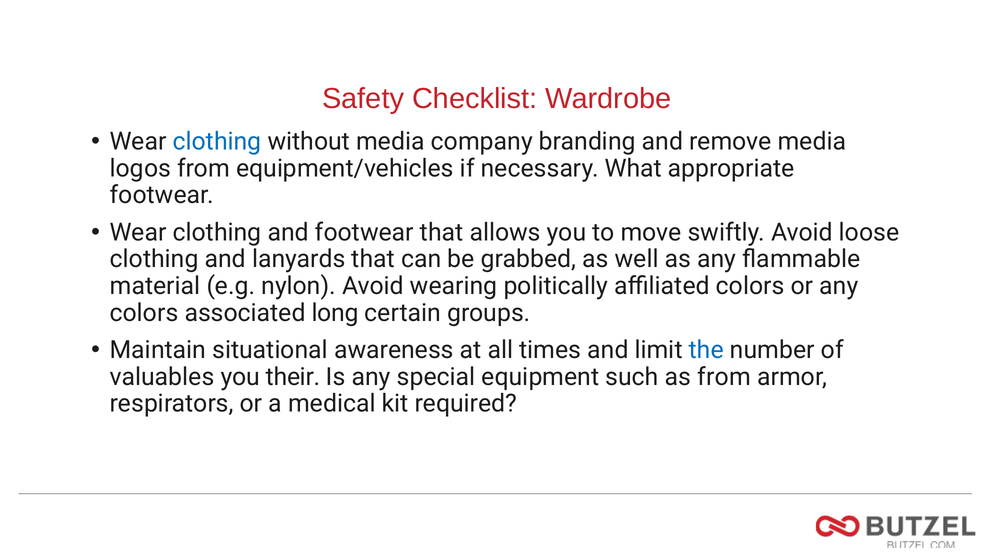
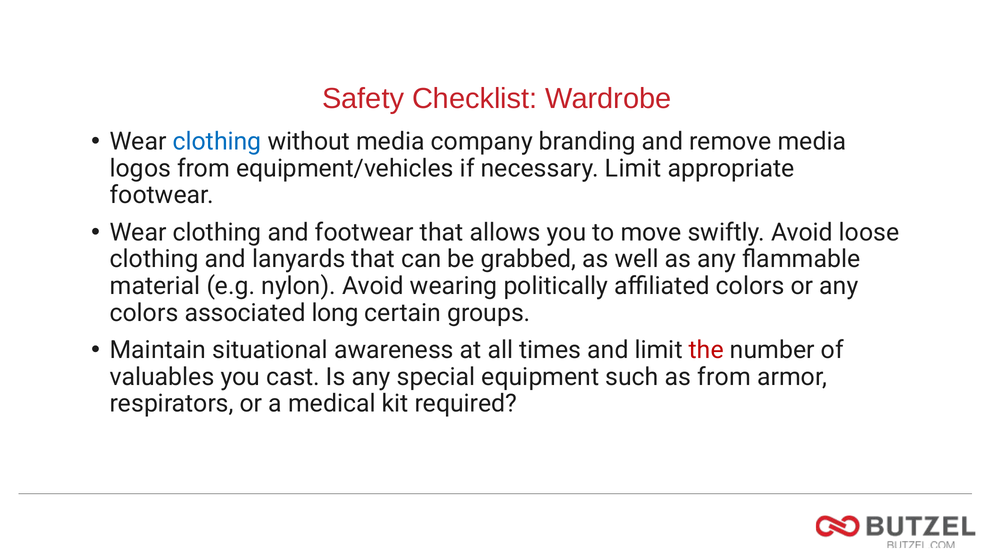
necessary What: What -> Limit
the colour: blue -> red
their: their -> cast
